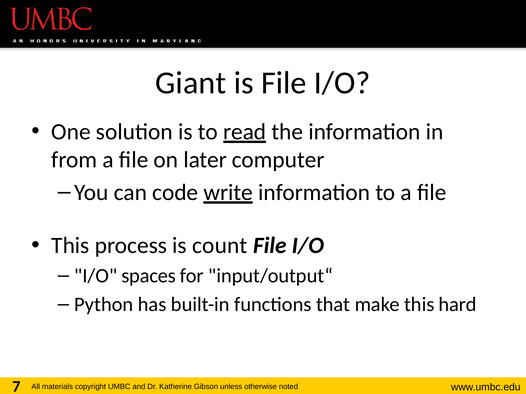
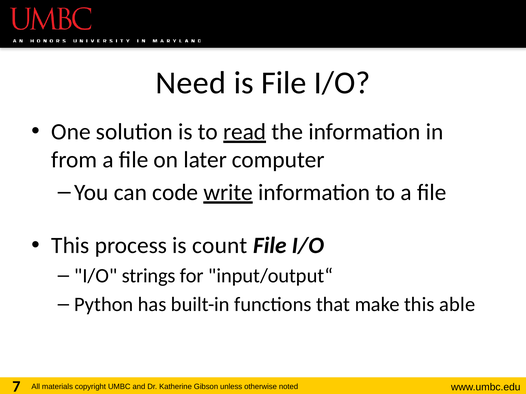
Giant: Giant -> Need
spaces: spaces -> strings
hard: hard -> able
